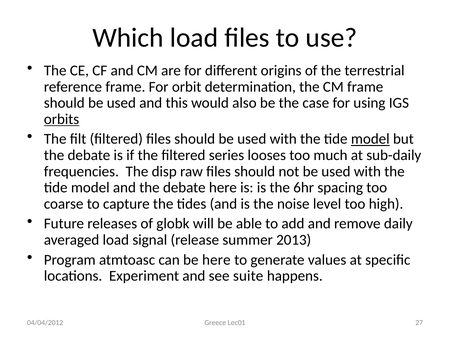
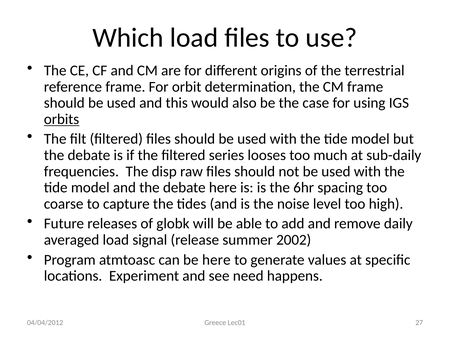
model at (370, 139) underline: present -> none
2013: 2013 -> 2002
suite: suite -> need
